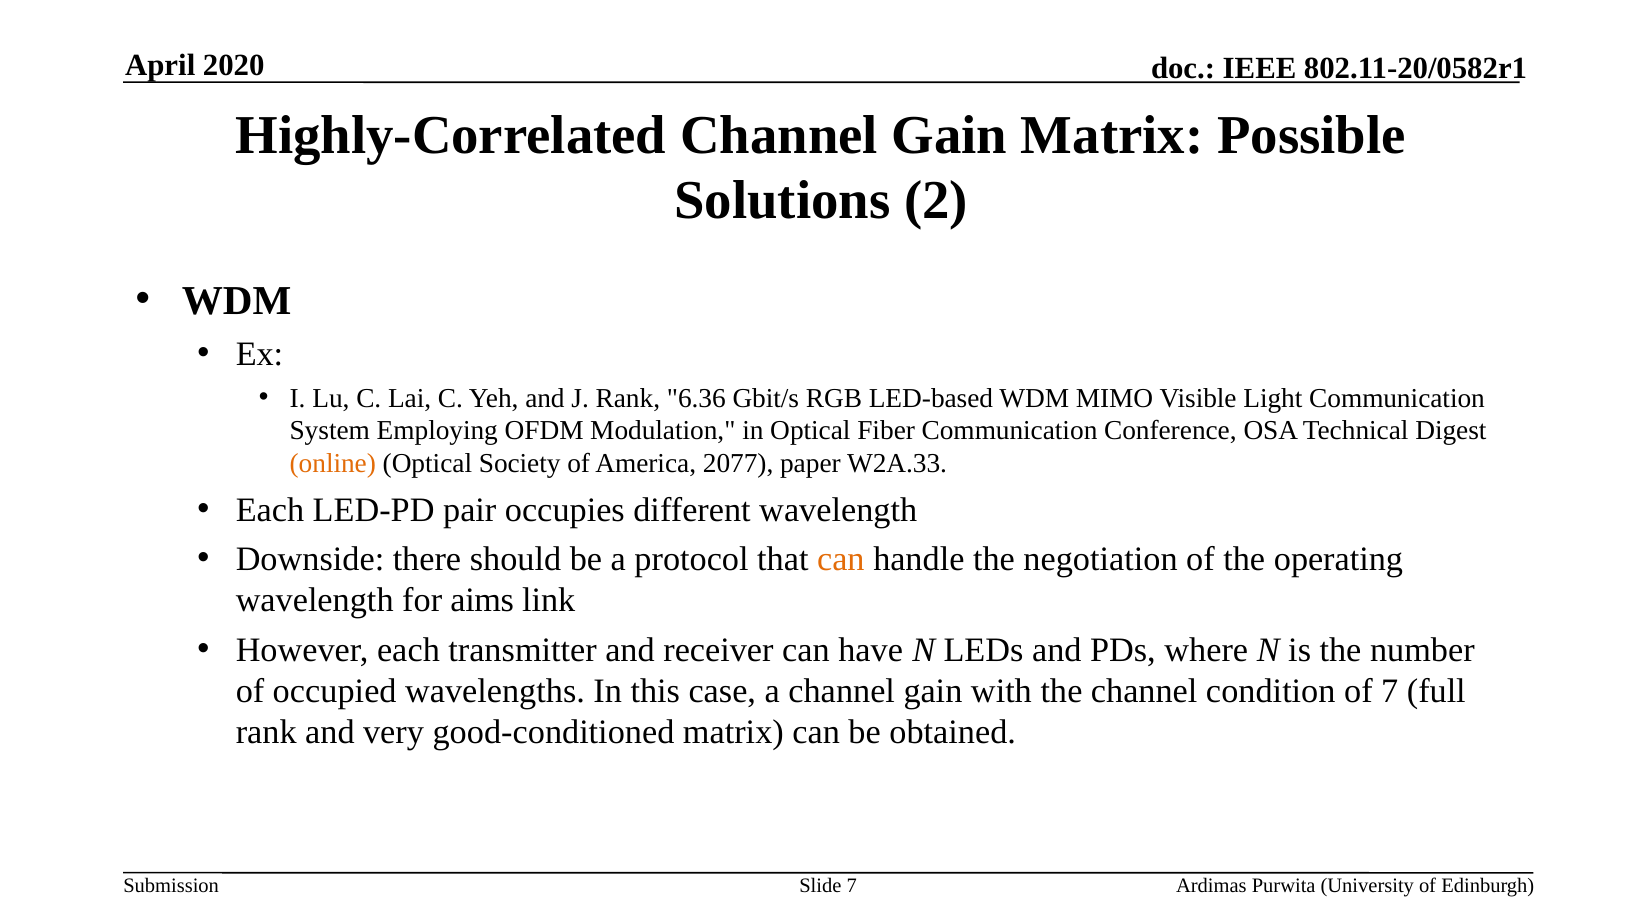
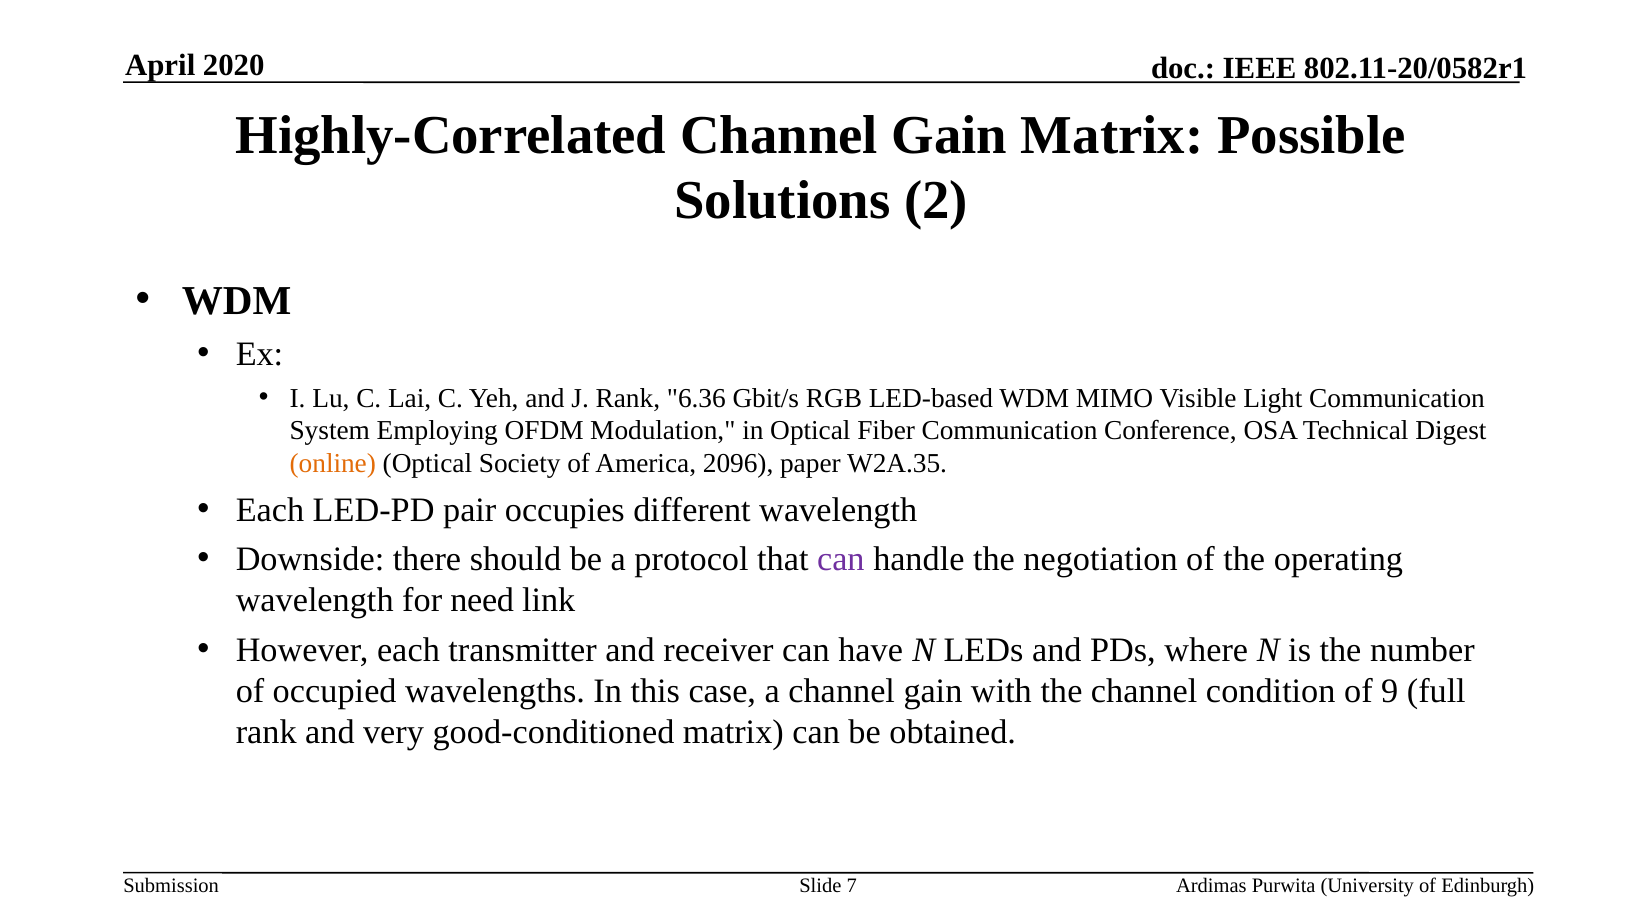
2077: 2077 -> 2096
W2A.33: W2A.33 -> W2A.35
can at (841, 559) colour: orange -> purple
aims: aims -> need
of 7: 7 -> 9
